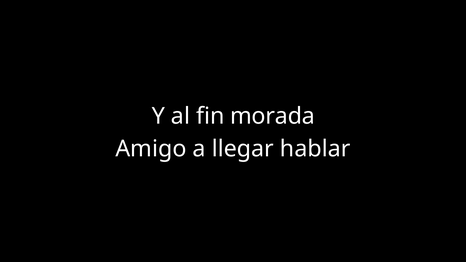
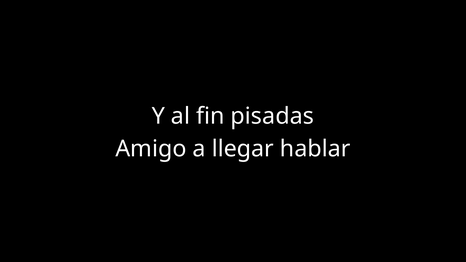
morada: morada -> pisadas
